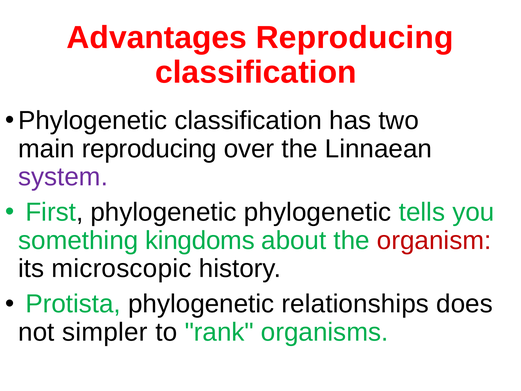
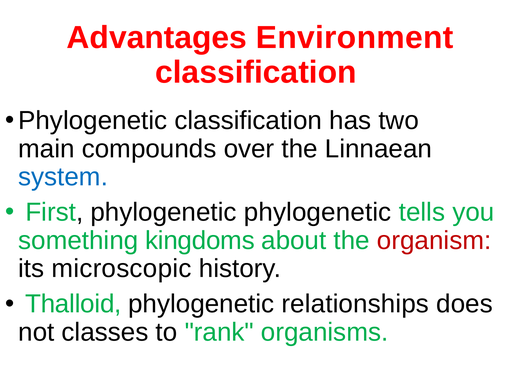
Advantages Reproducing: Reproducing -> Environment
main reproducing: reproducing -> compounds
system colour: purple -> blue
Protista: Protista -> Thalloid
simpler: simpler -> classes
